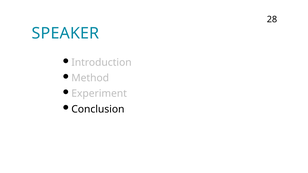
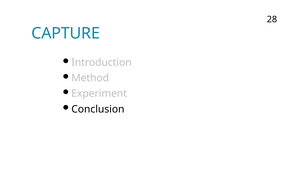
SPEAKER: SPEAKER -> CAPTURE
